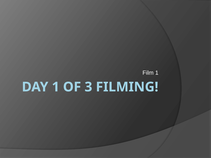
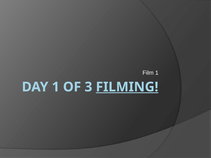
FILMING underline: none -> present
